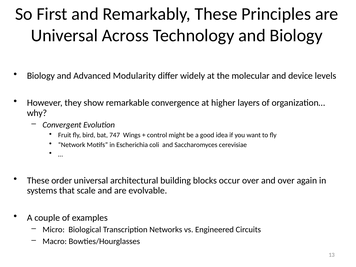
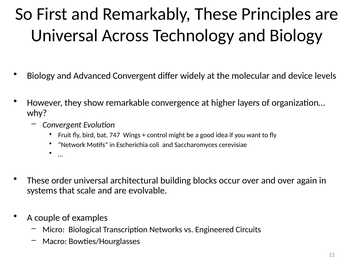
Advanced Modularity: Modularity -> Convergent
